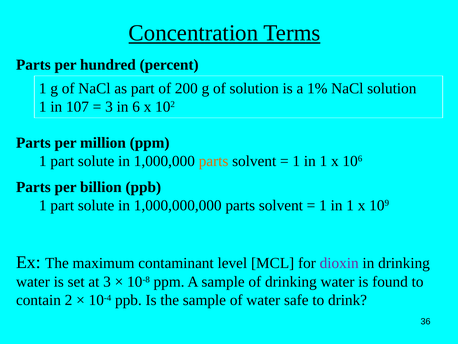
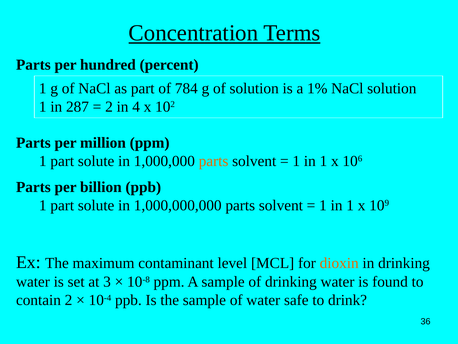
200: 200 -> 784
107: 107 -> 287
3 at (109, 107): 3 -> 2
6: 6 -> 4
dioxin colour: purple -> orange
